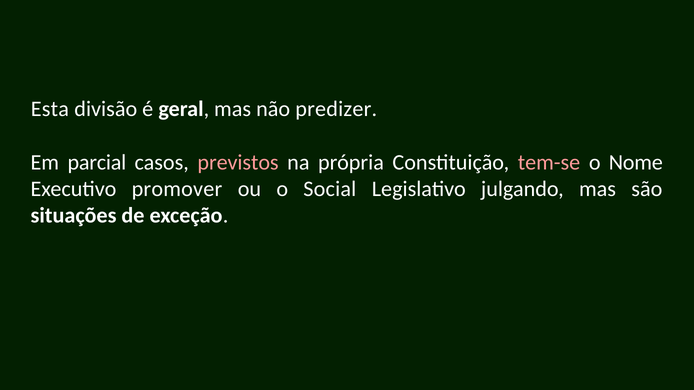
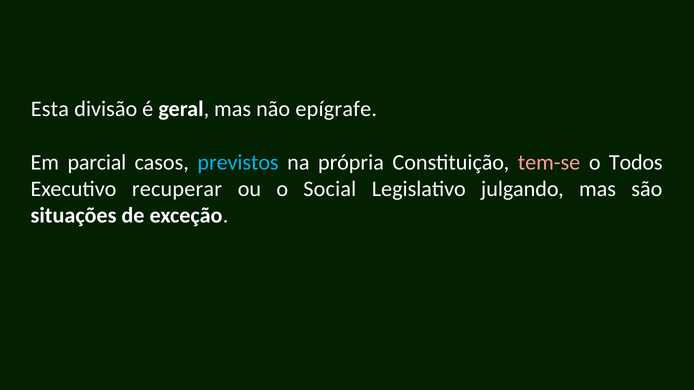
predizer: predizer -> epígrafe
previstos colour: pink -> light blue
Nome: Nome -> Todos
promover: promover -> recuperar
